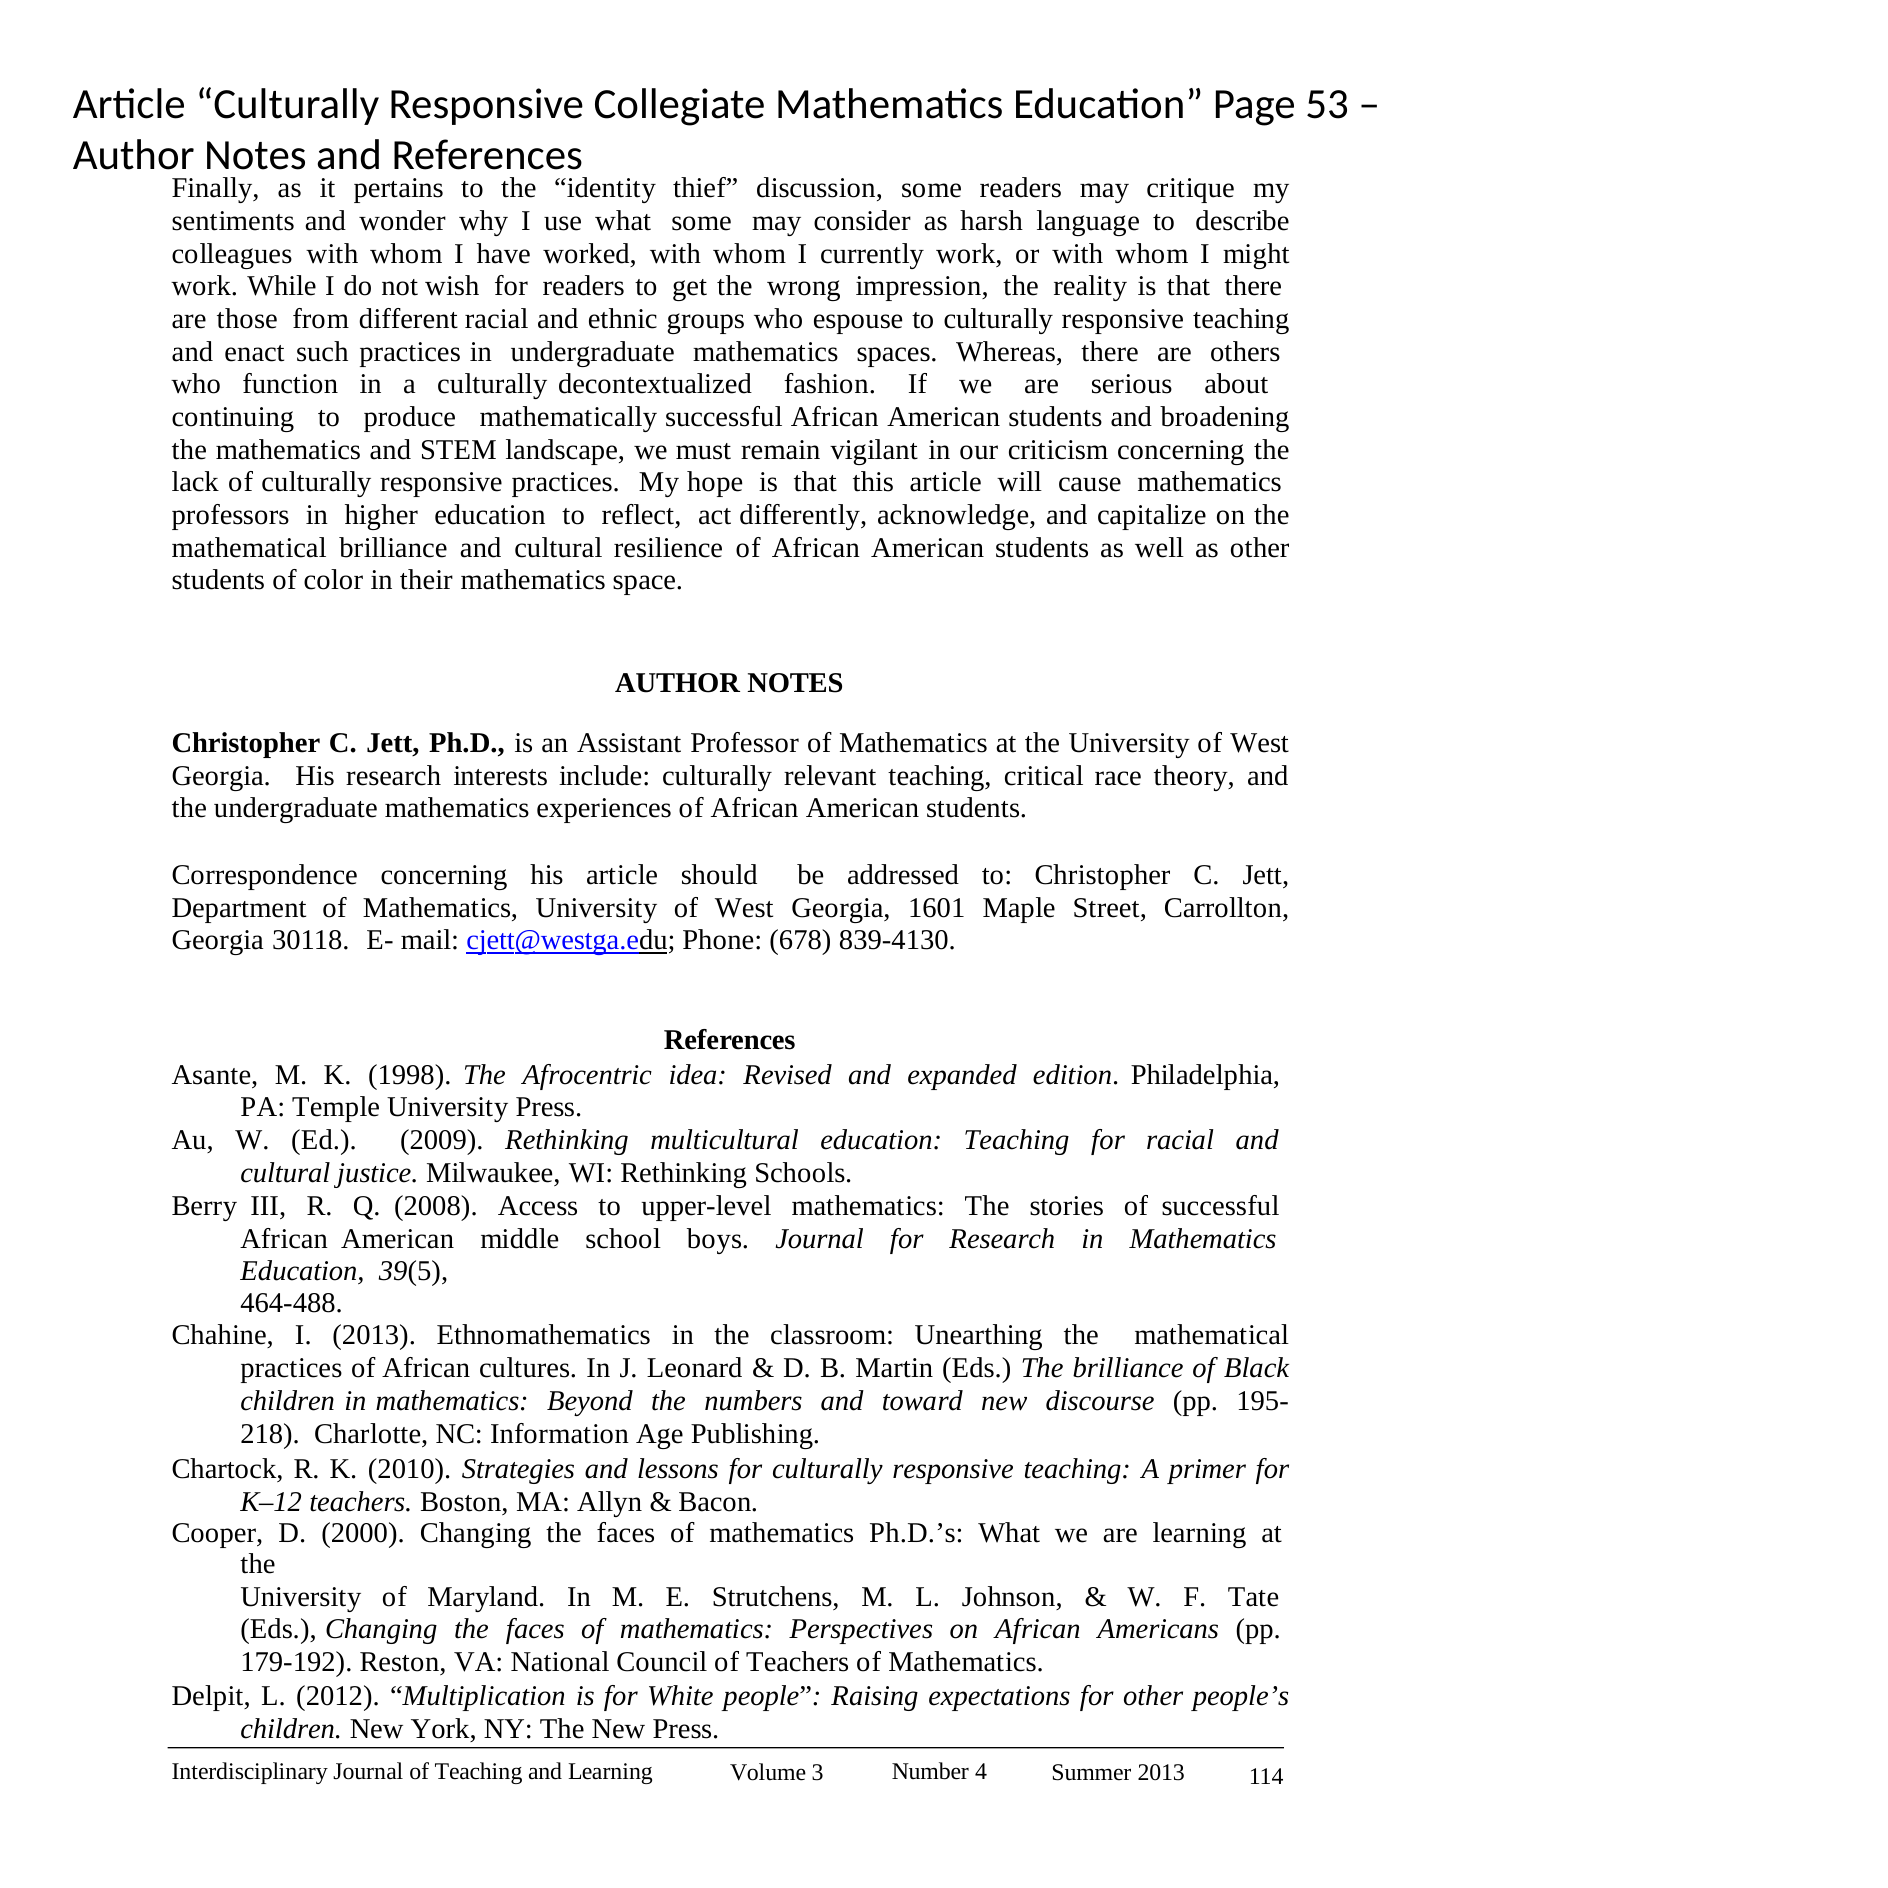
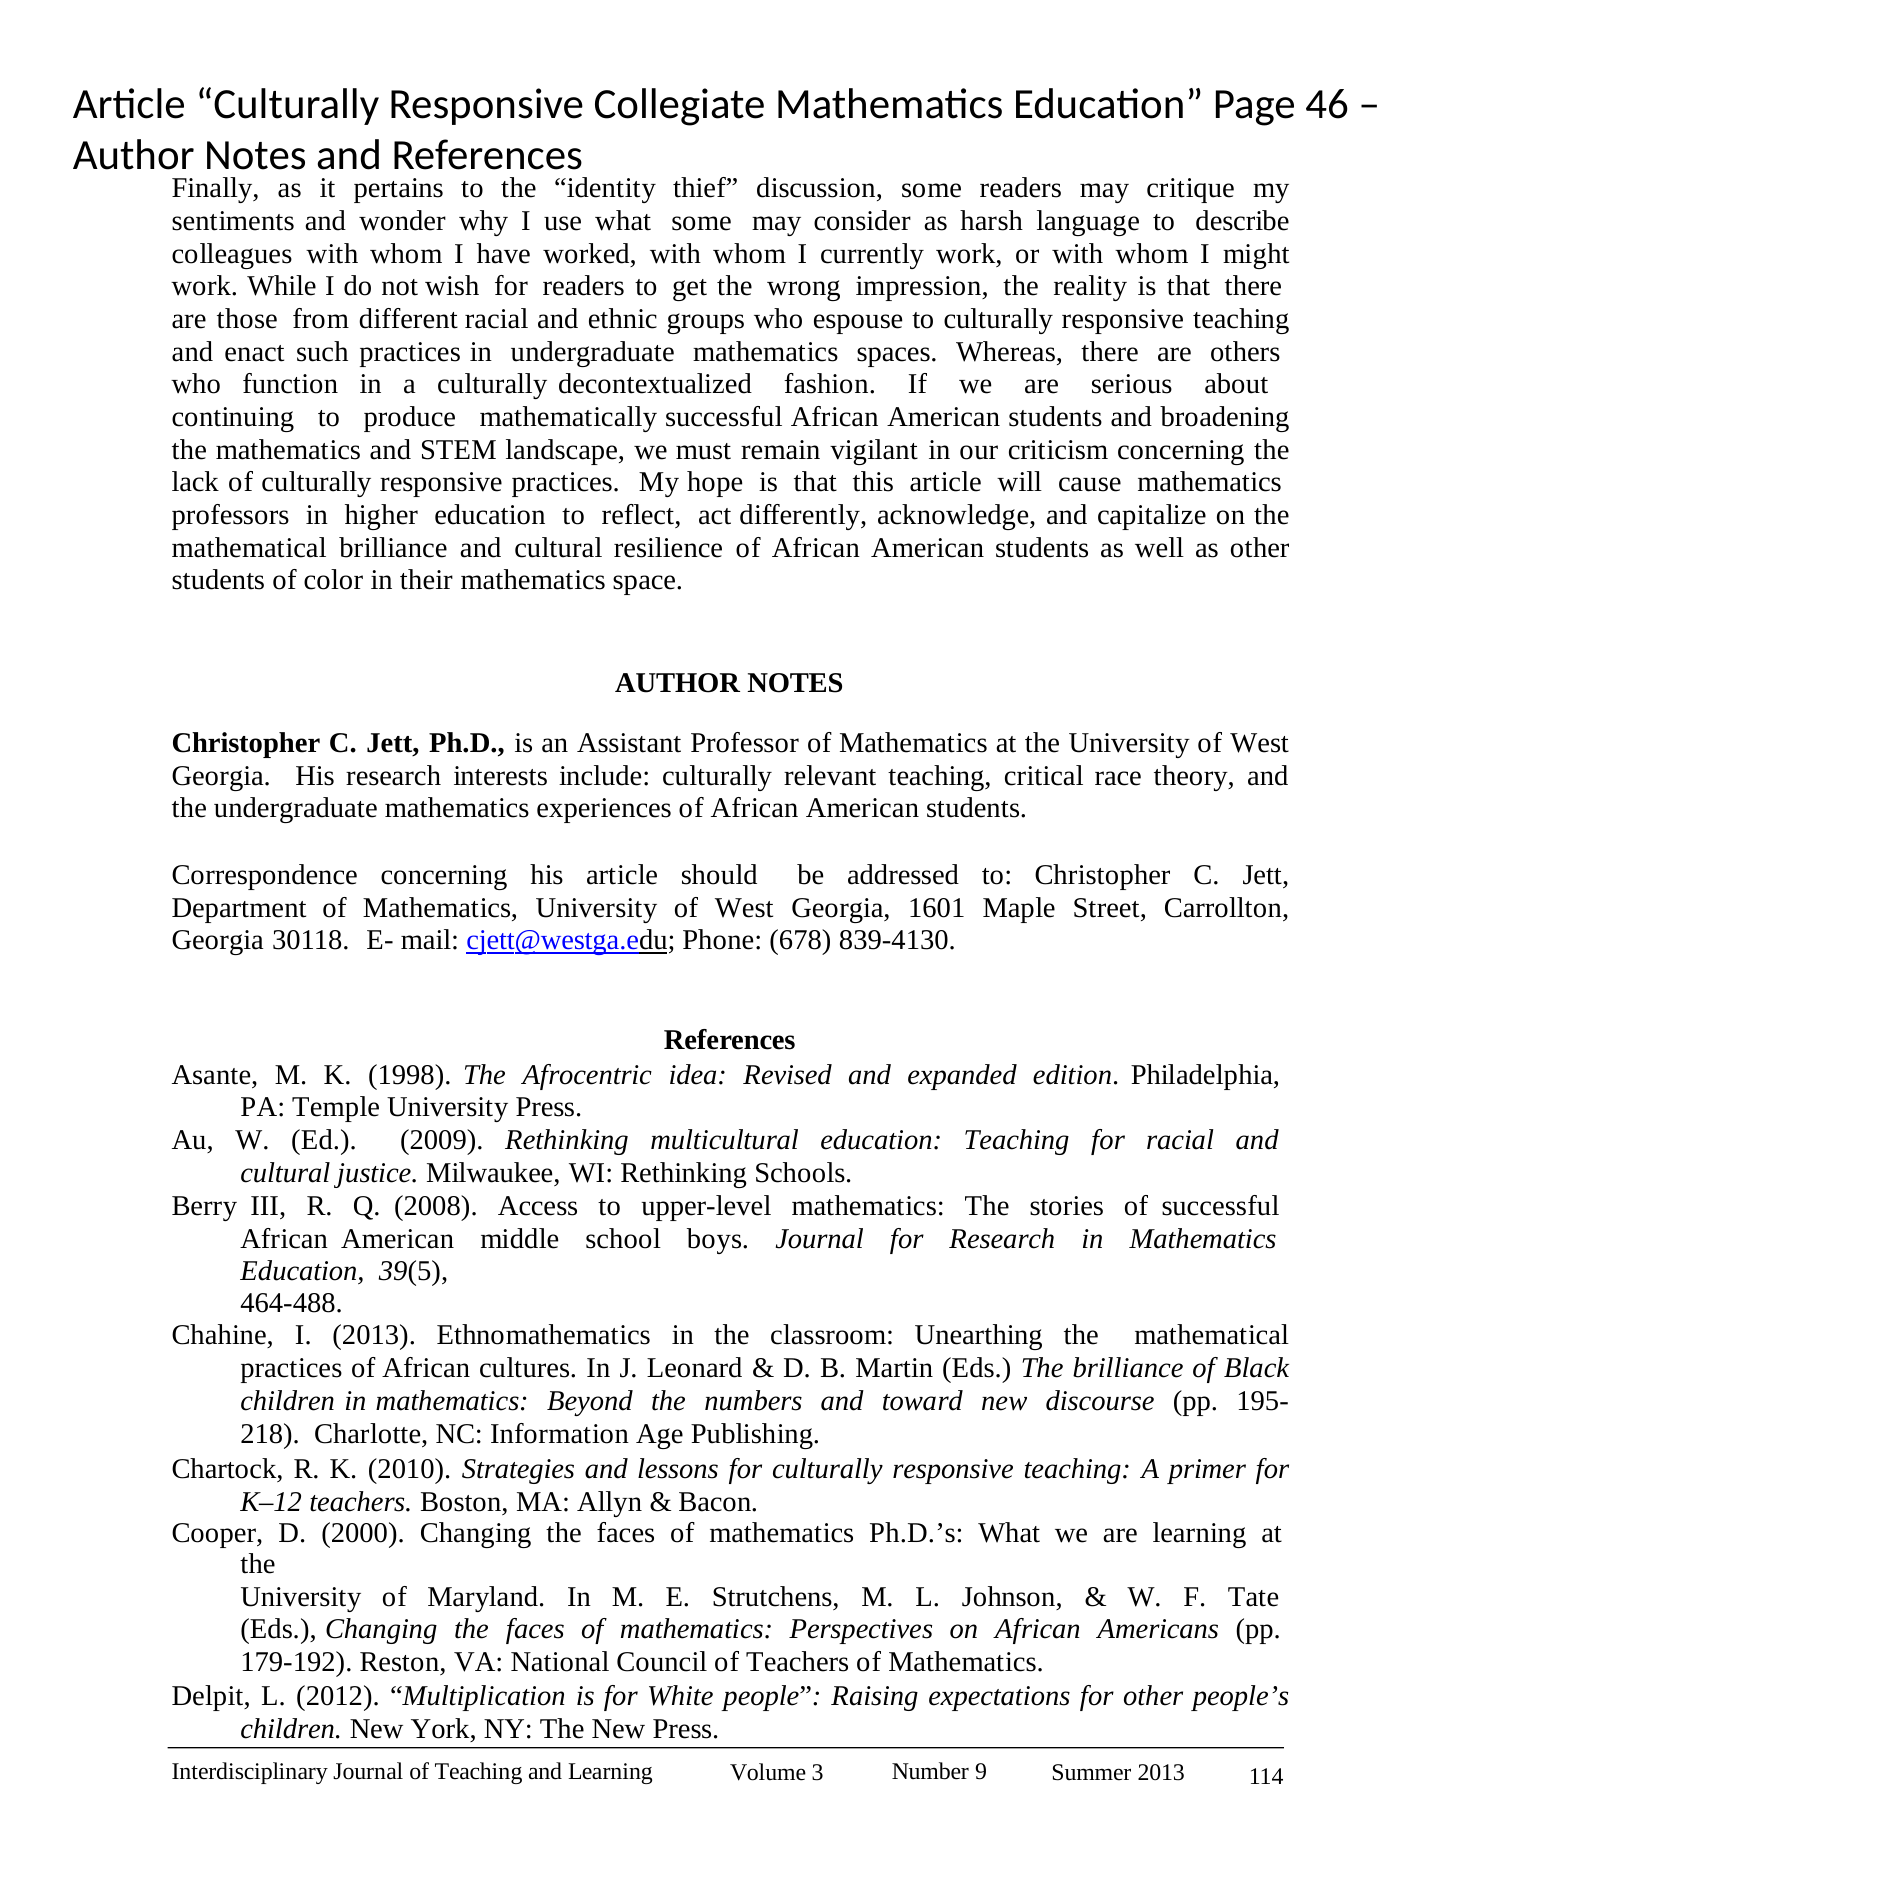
53: 53 -> 46
4: 4 -> 9
